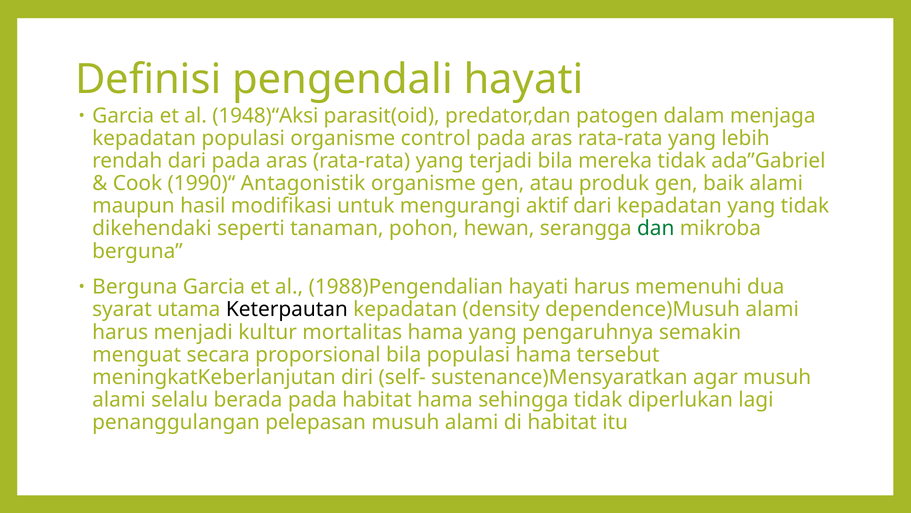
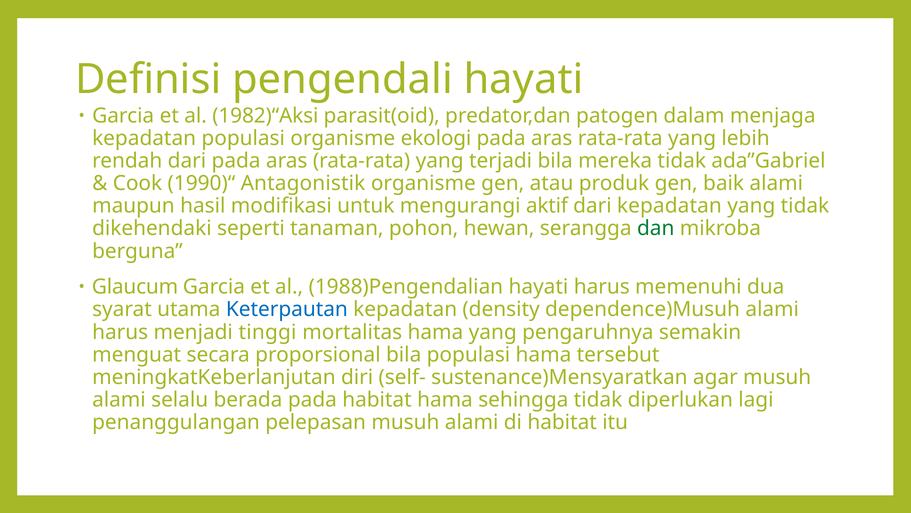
1948)“Aksi: 1948)“Aksi -> 1982)“Aksi
control: control -> ekologi
Berguna at (135, 287): Berguna -> Glaucum
Keterpautan colour: black -> blue
kultur: kultur -> tinggi
